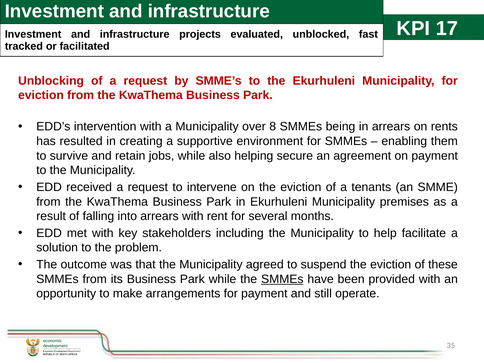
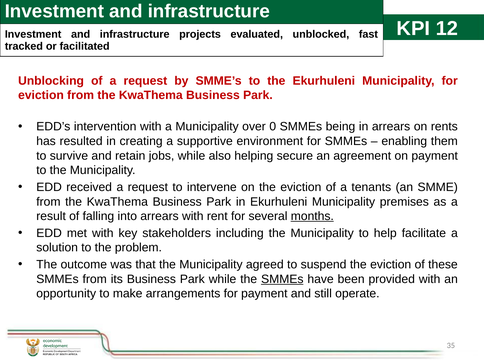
17: 17 -> 12
8: 8 -> 0
months underline: none -> present
